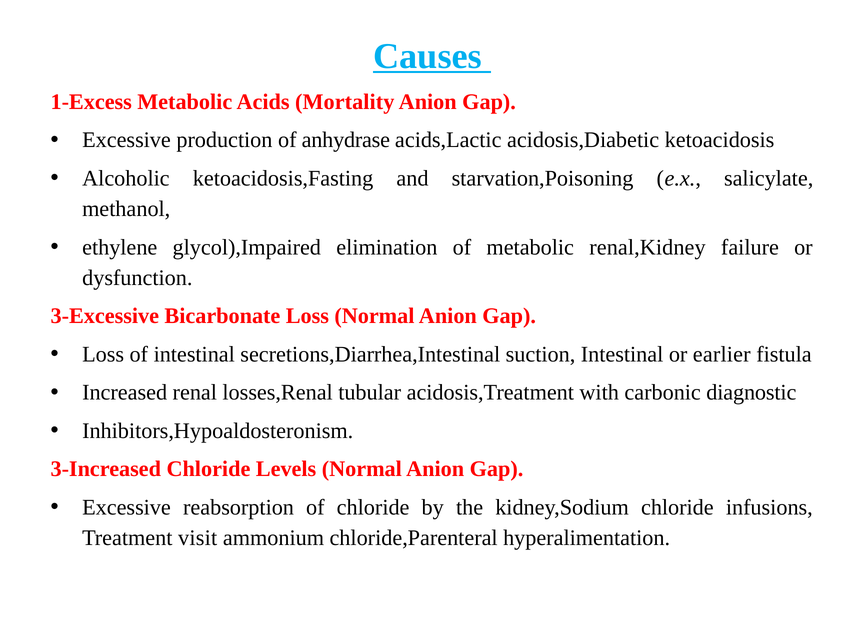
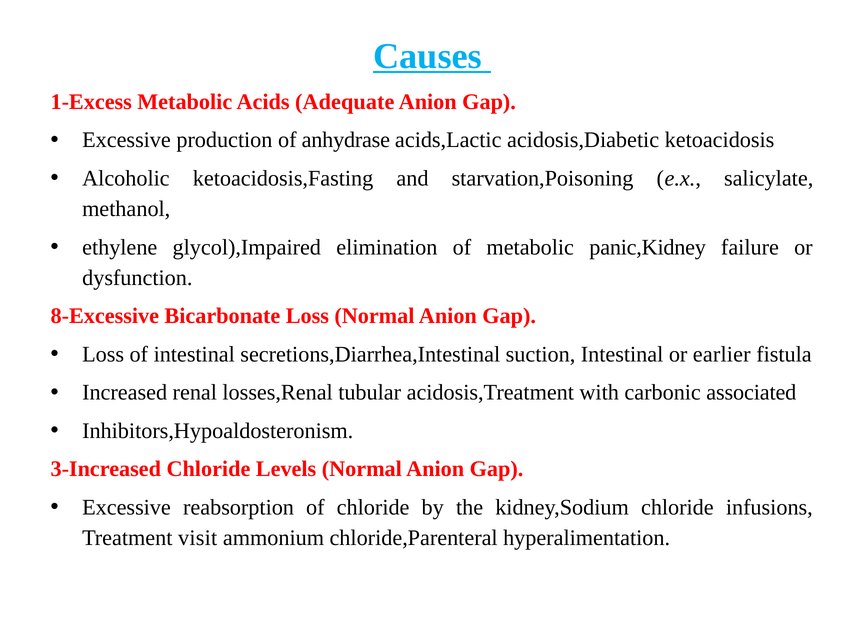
Mortality: Mortality -> Adequate
renal,Kidney: renal,Kidney -> panic,Kidney
3-Excessive: 3-Excessive -> 8-Excessive
diagnostic: diagnostic -> associated
